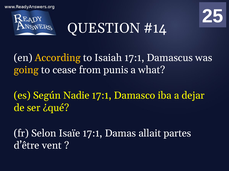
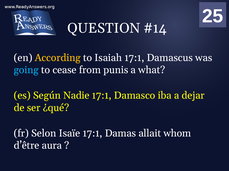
going colour: yellow -> light blue
partes: partes -> whom
vent: vent -> aura
